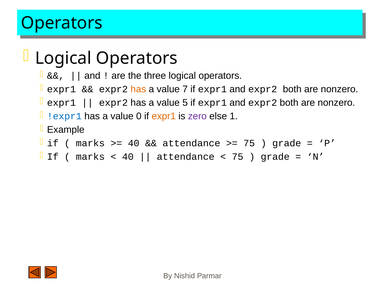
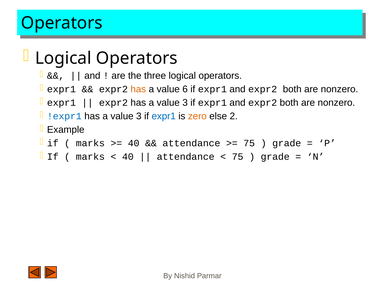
7: 7 -> 6
5 at (185, 103): 5 -> 3
0 at (139, 116): 0 -> 3
expr1 at (164, 116) colour: orange -> blue
zero colour: purple -> orange
1: 1 -> 2
